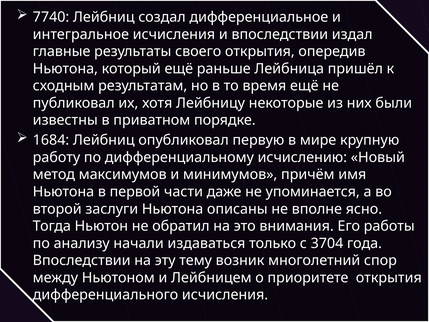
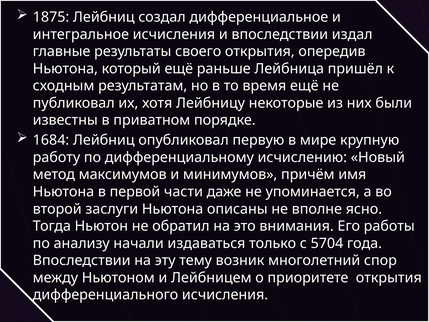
7740: 7740 -> 1875
3704: 3704 -> 5704
